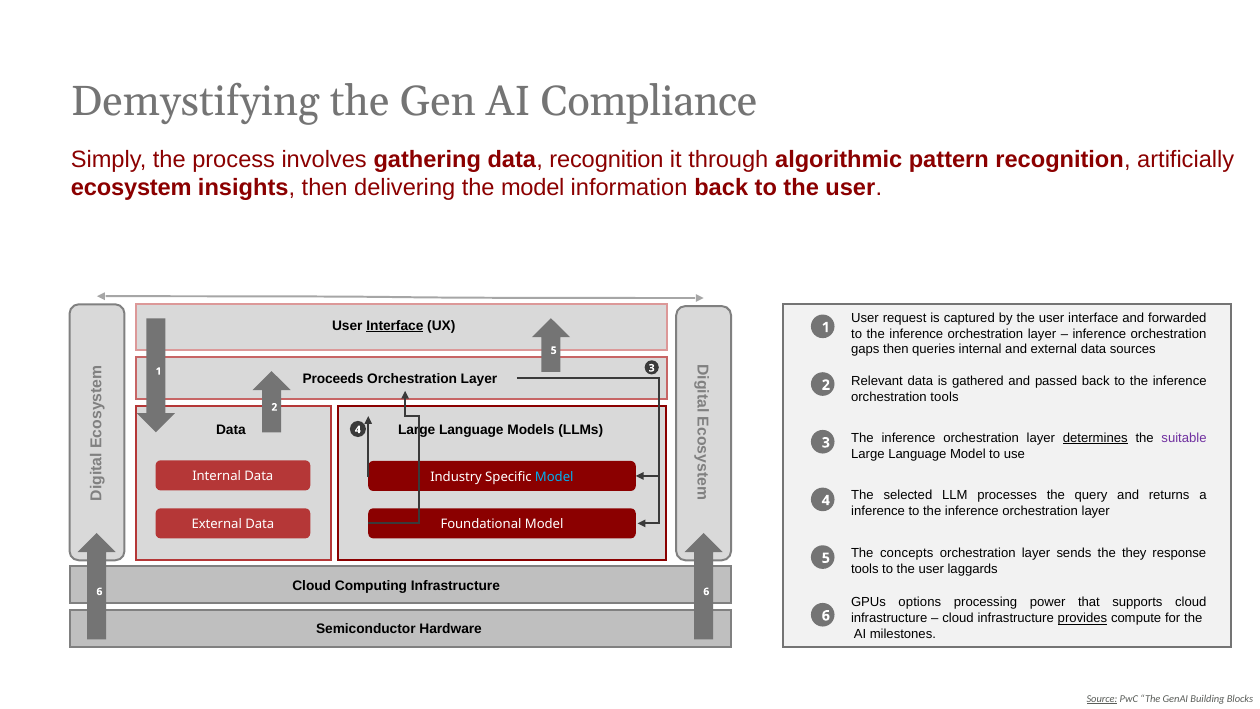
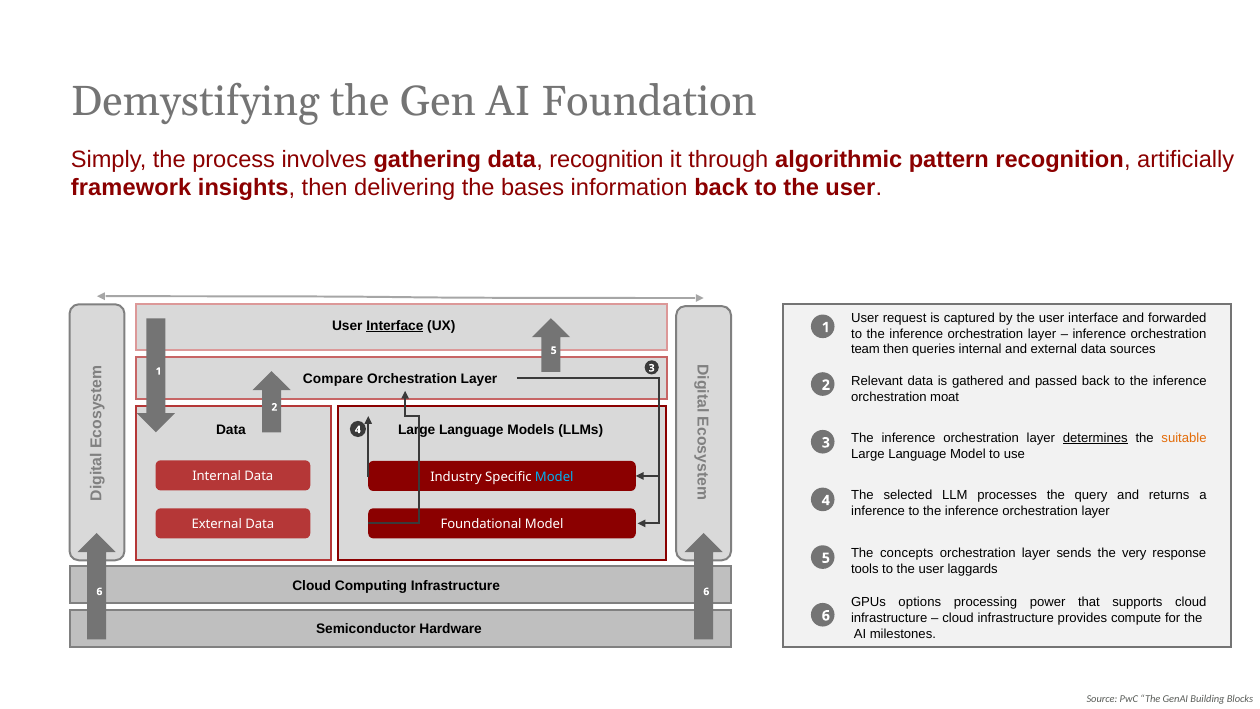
Compliance: Compliance -> Foundation
ecosystem: ecosystem -> framework
the model: model -> bases
gaps: gaps -> team
Proceeds: Proceeds -> Compare
orchestration tools: tools -> moat
suitable colour: purple -> orange
they: they -> very
provides underline: present -> none
Source underline: present -> none
